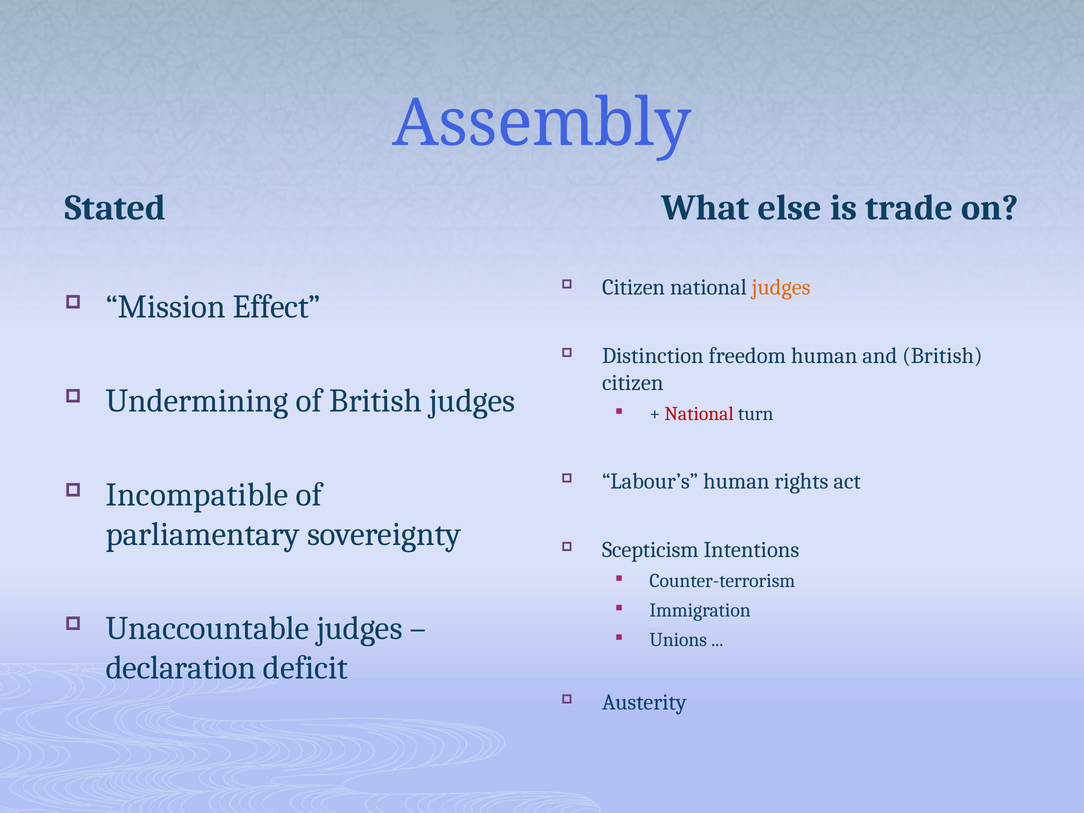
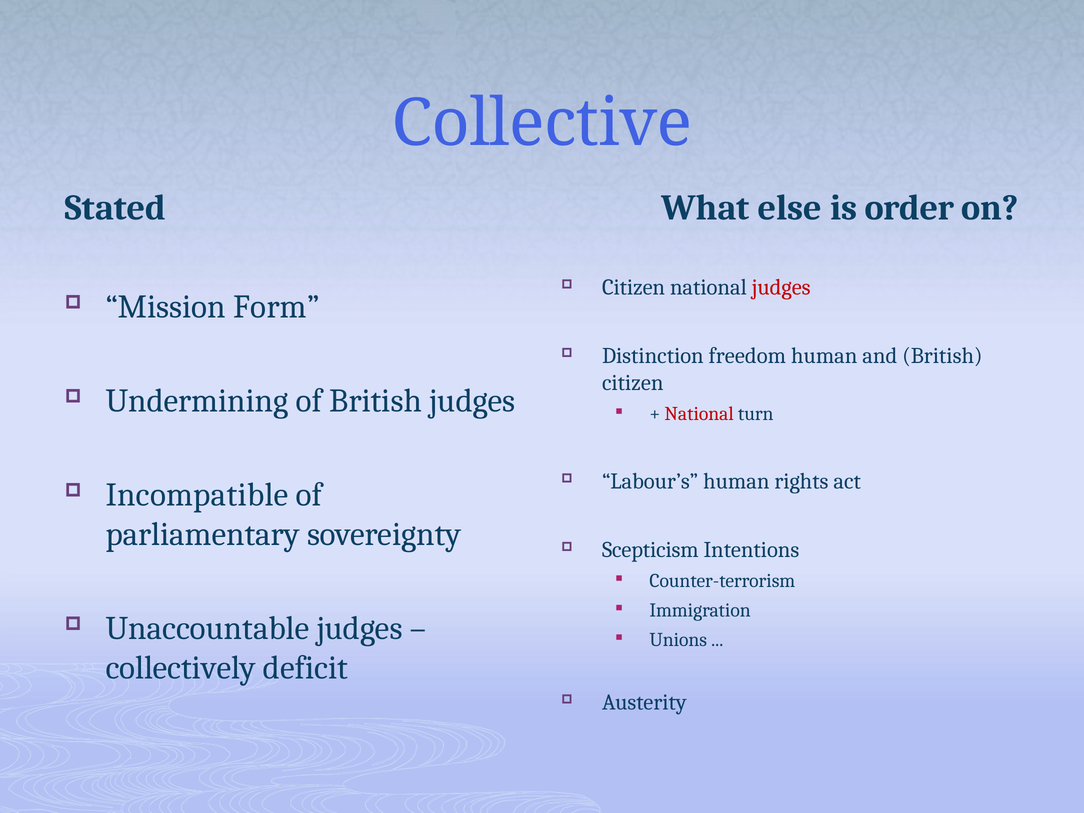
Assembly: Assembly -> Collective
trade: trade -> order
judges at (781, 287) colour: orange -> red
Effect: Effect -> Form
declaration: declaration -> collectively
